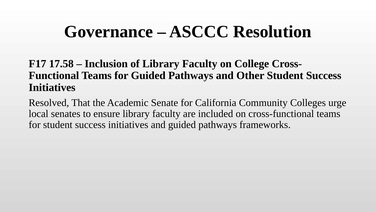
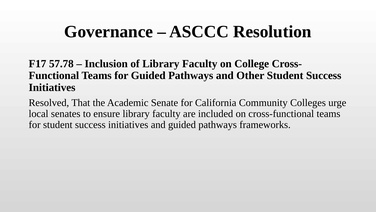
17.58: 17.58 -> 57.78
